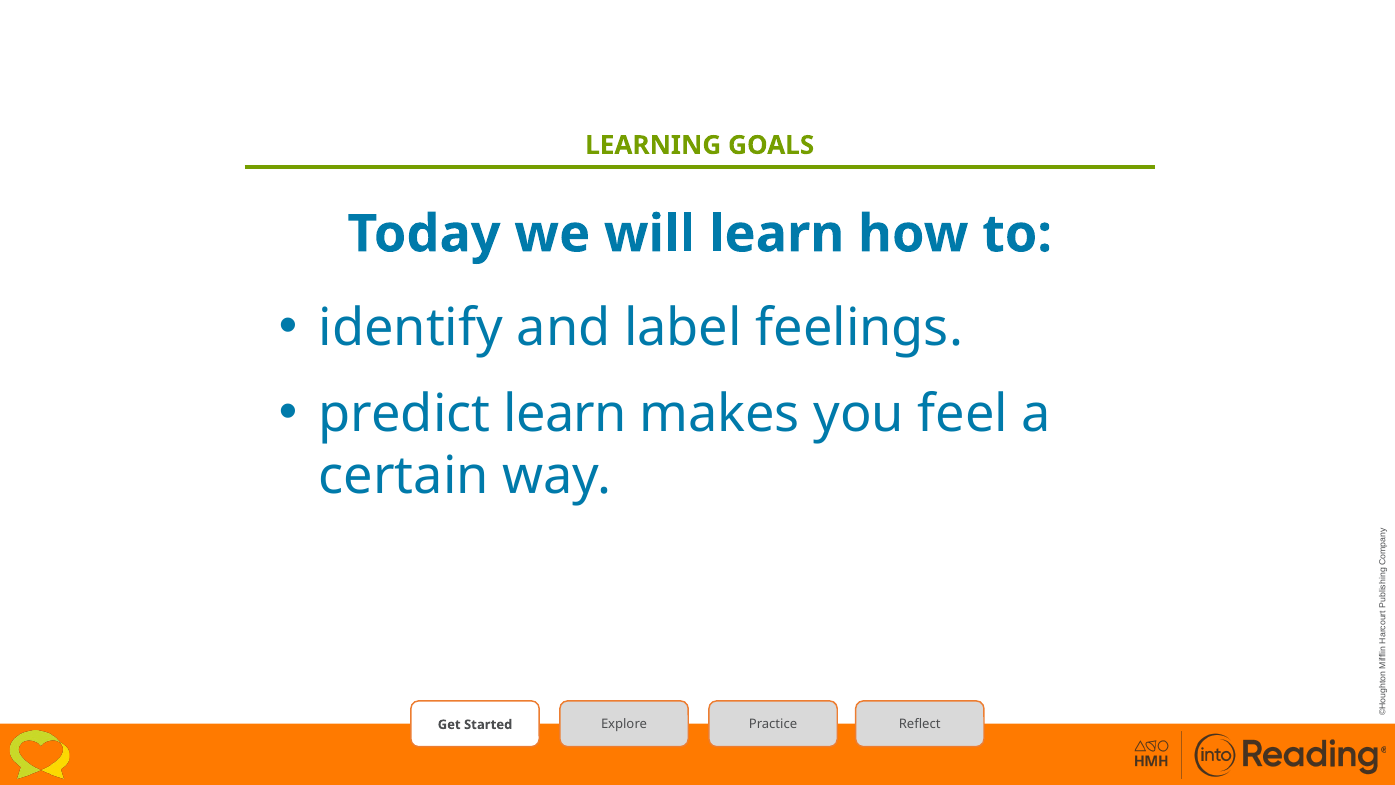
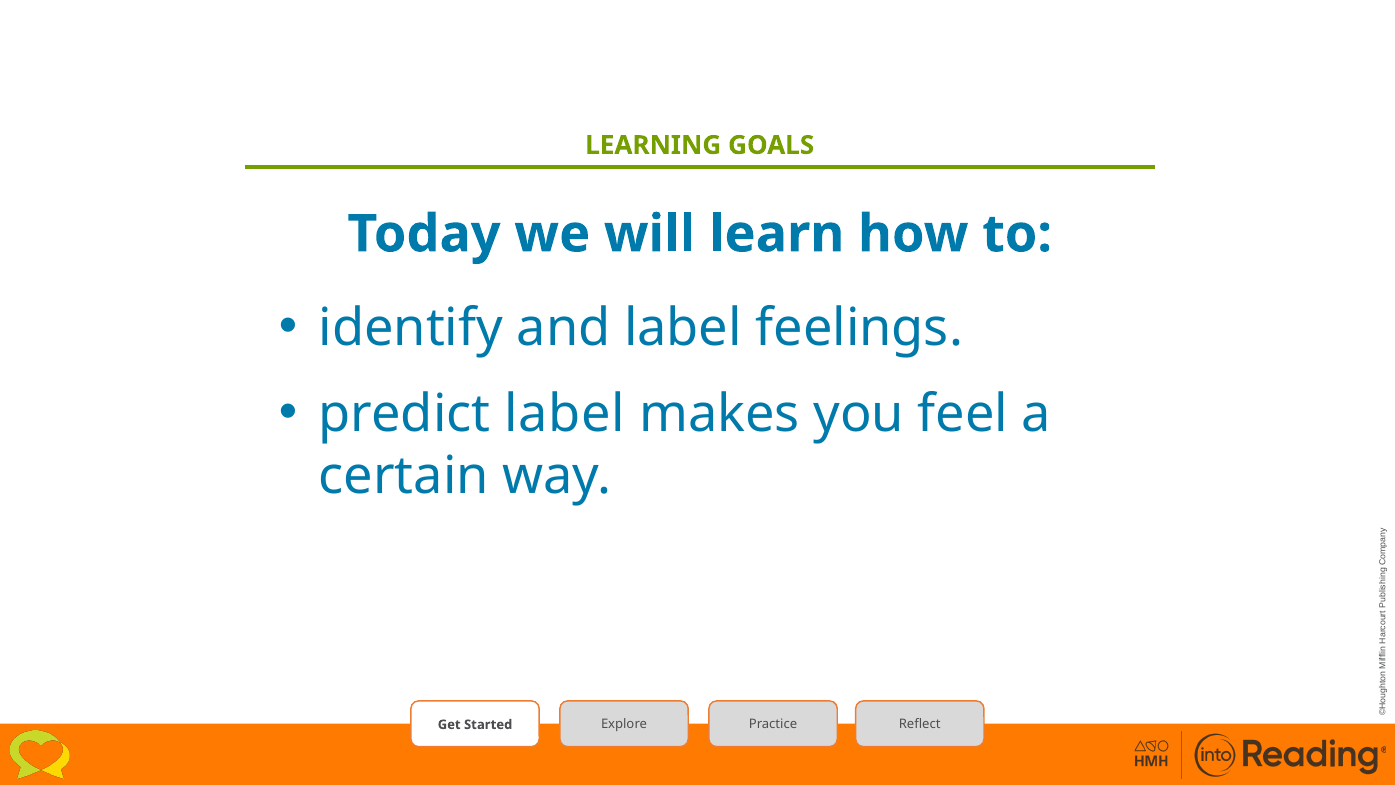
predict learn: learn -> label
